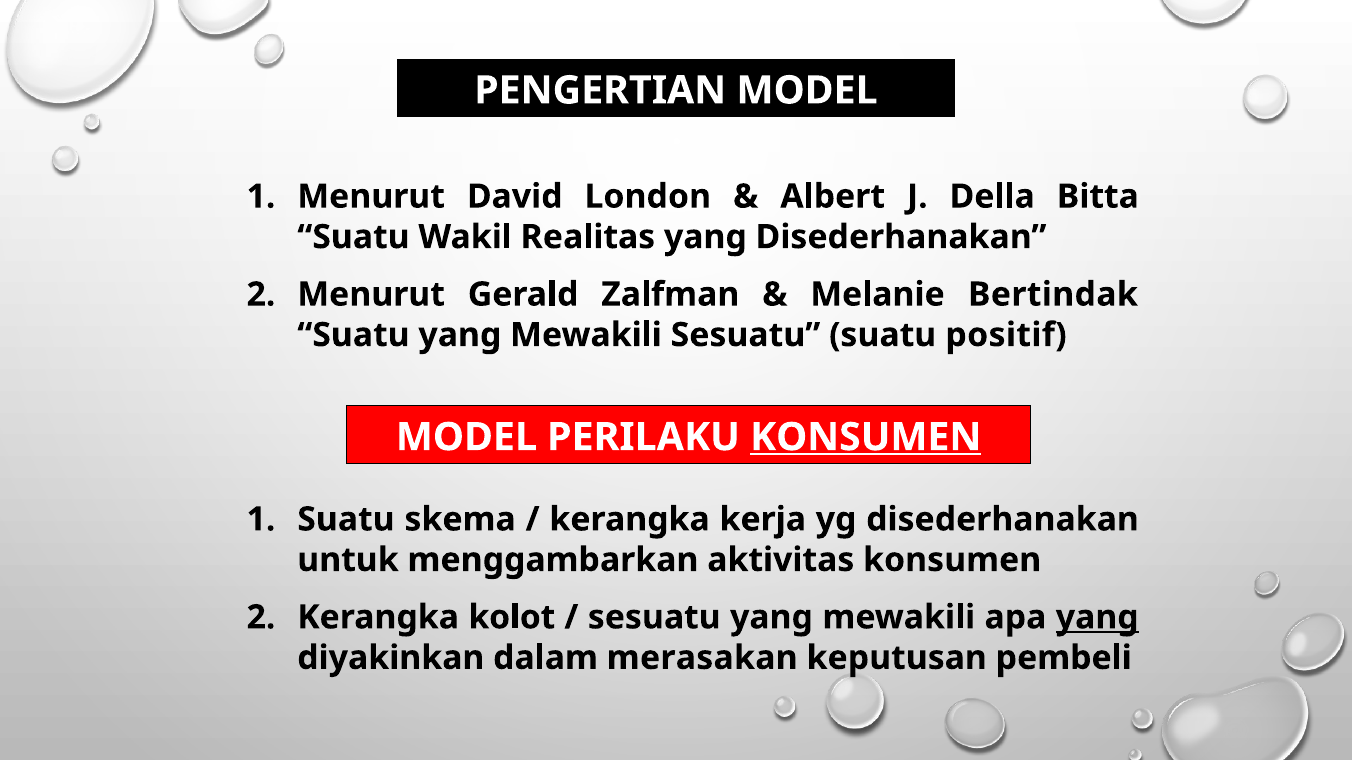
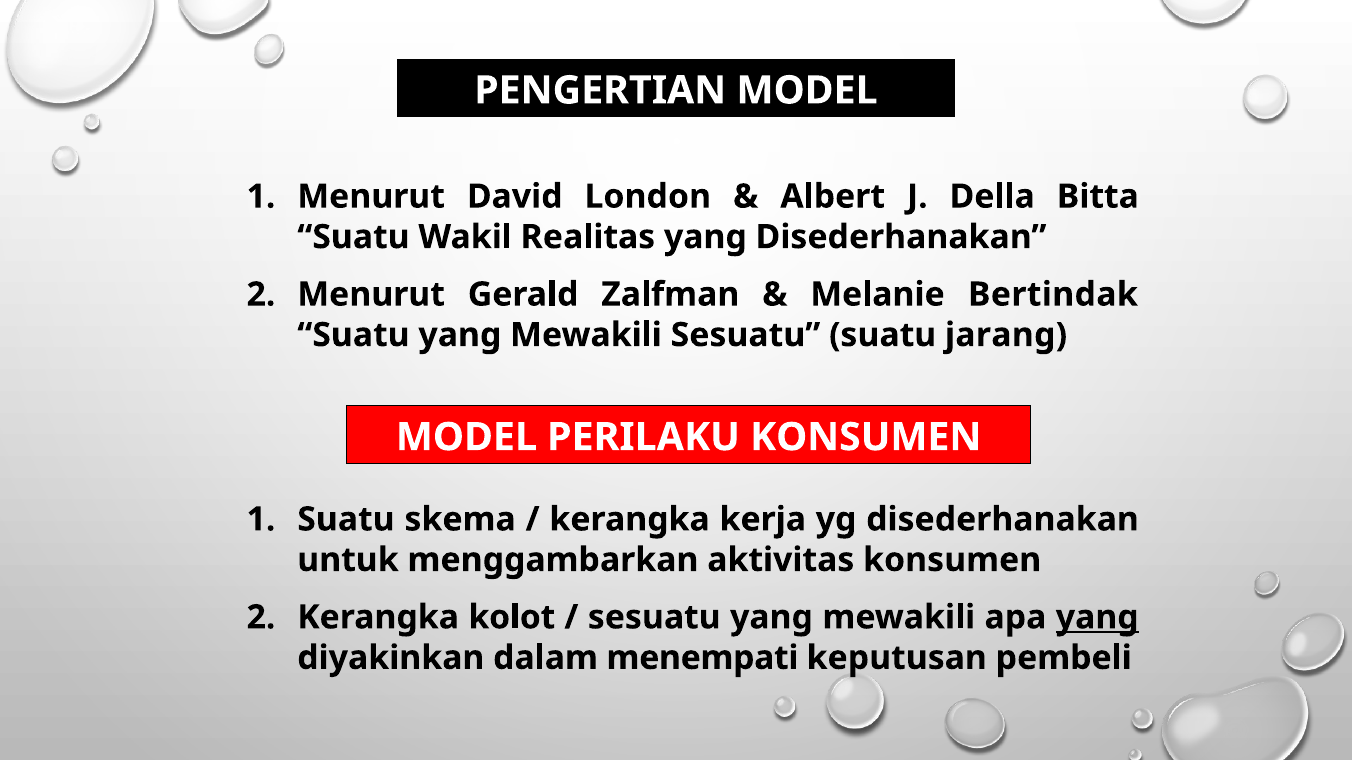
positif: positif -> jarang
KONSUMEN at (866, 437) underline: present -> none
merasakan: merasakan -> menempati
